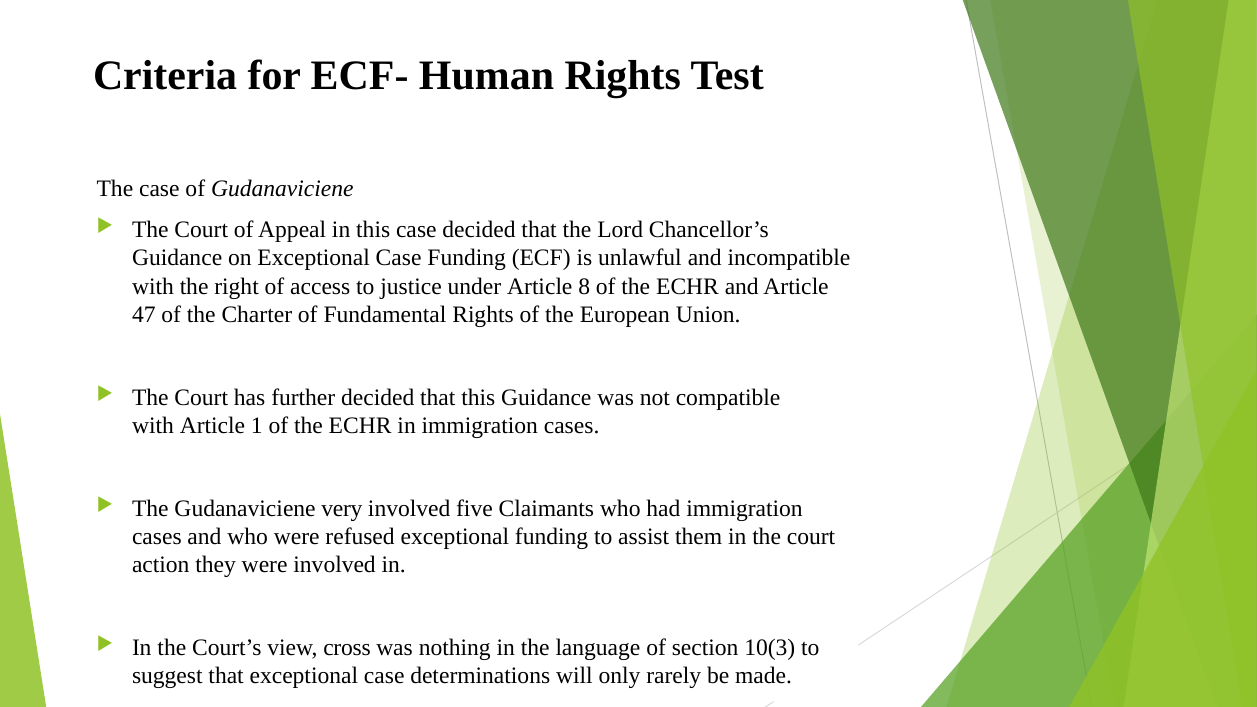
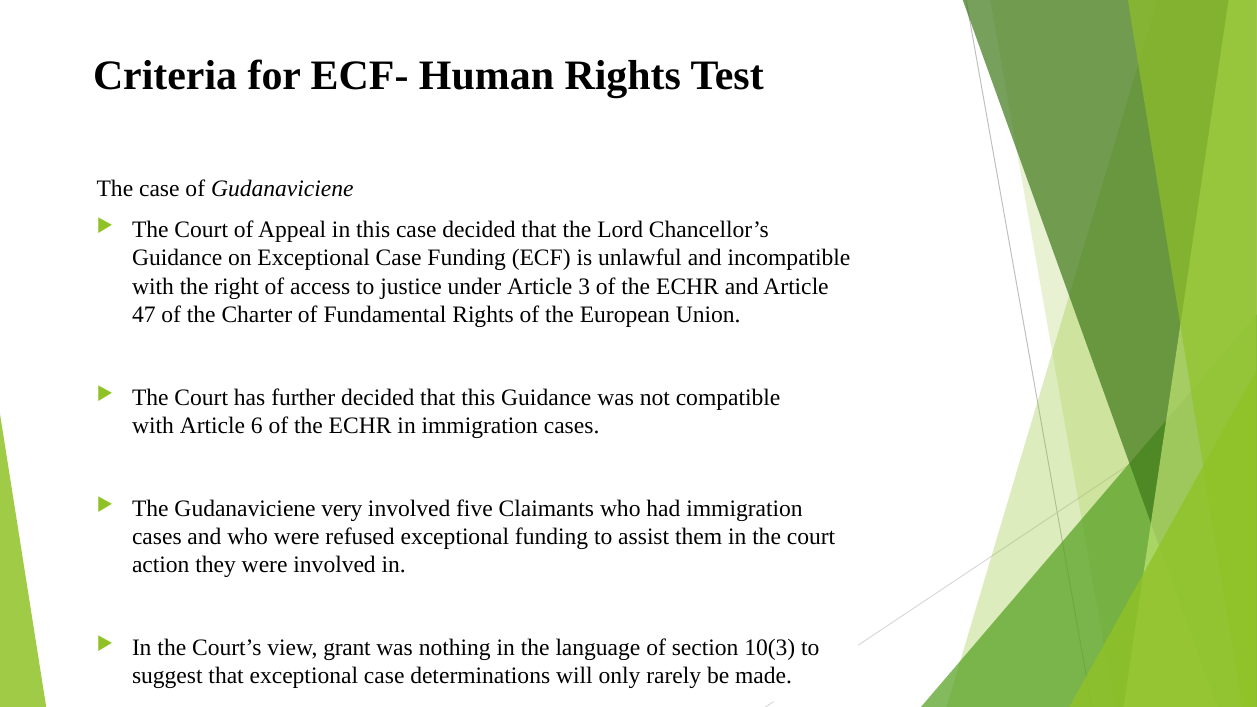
8: 8 -> 3
1: 1 -> 6
cross: cross -> grant
